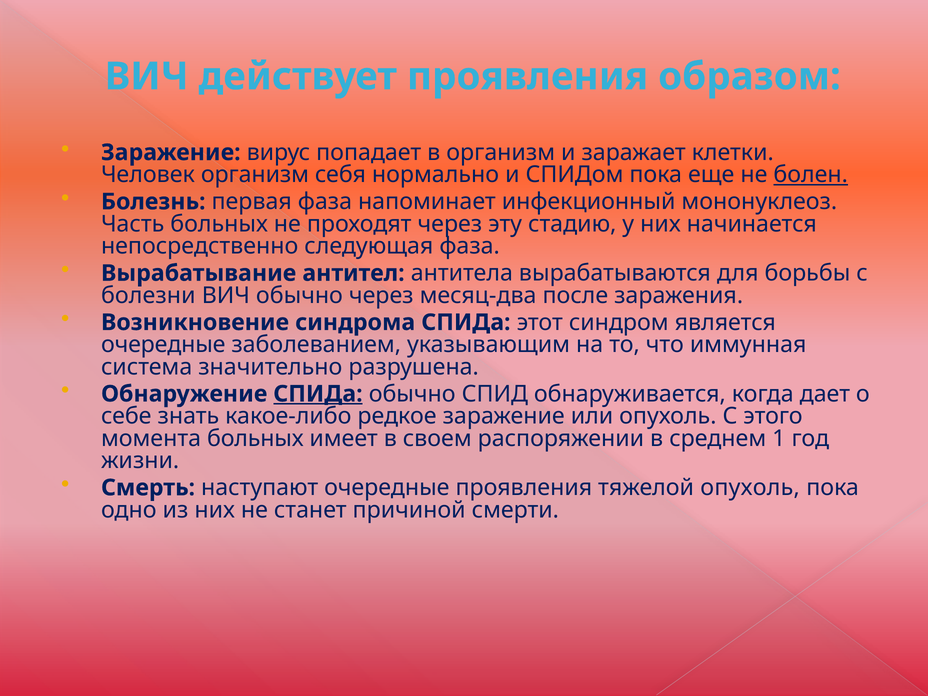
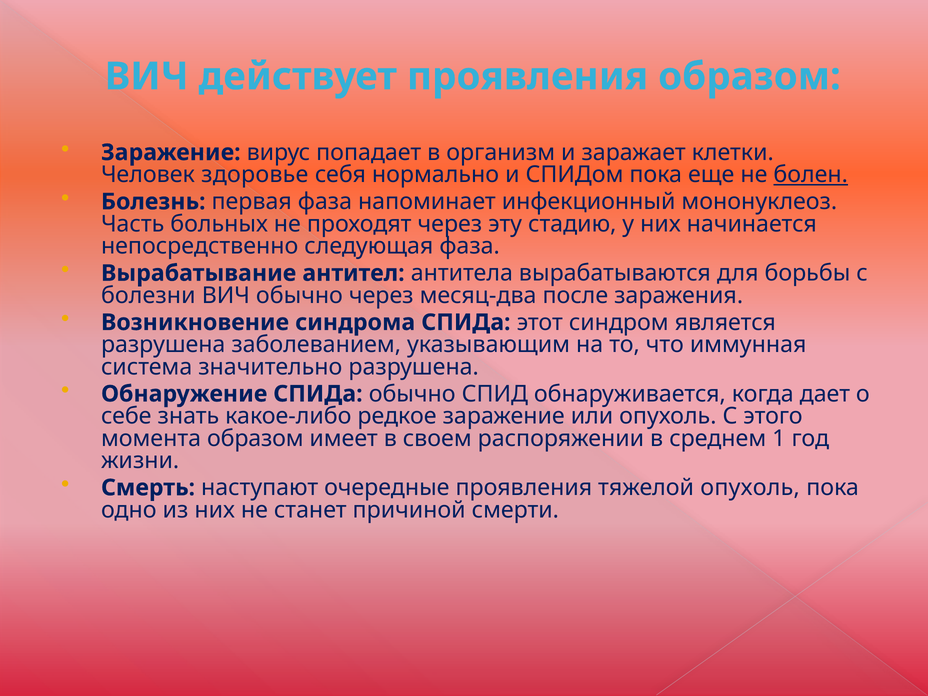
Человек организм: организм -> здоровье
очередные at (163, 345): очередные -> разрушена
СПИДа at (318, 394) underline: present -> none
момента больных: больных -> образом
